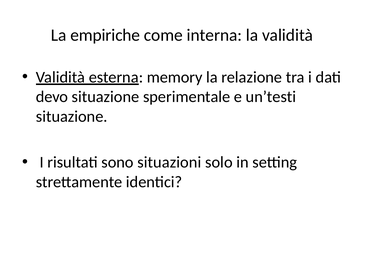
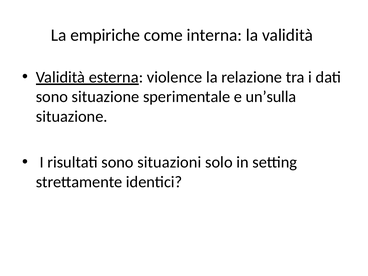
memory: memory -> violence
devo at (52, 97): devo -> sono
un’testi: un’testi -> un’sulla
